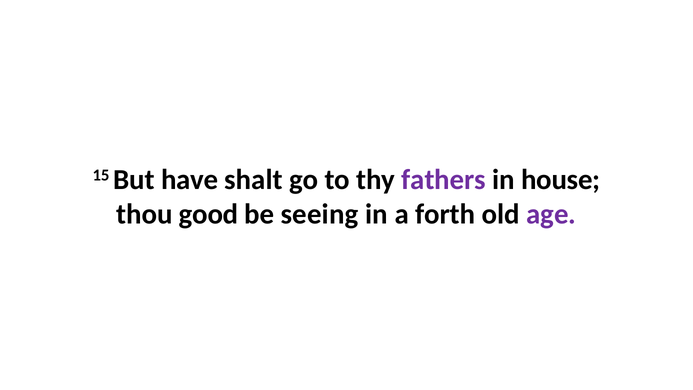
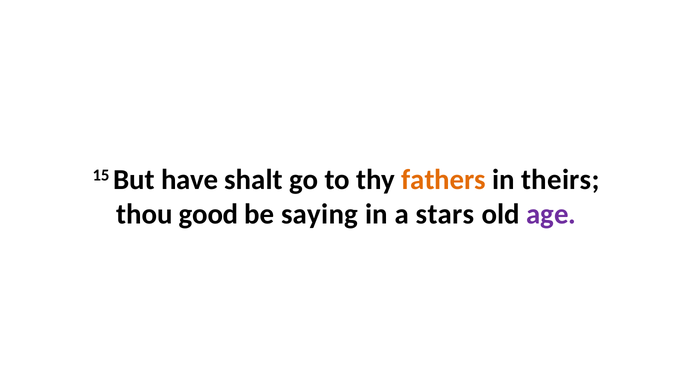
fathers colour: purple -> orange
house: house -> theirs
seeing: seeing -> saying
forth: forth -> stars
